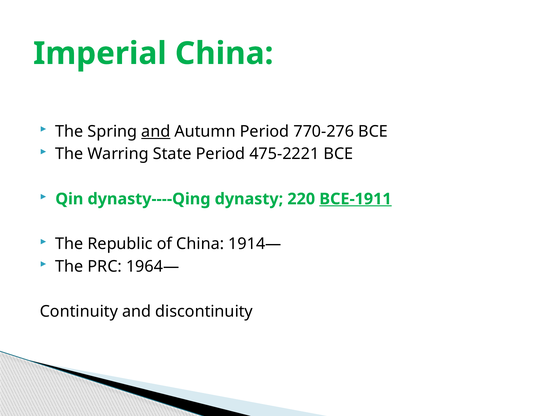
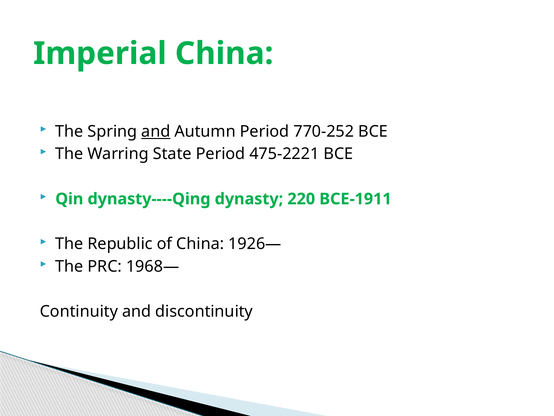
770-276: 770-276 -> 770-252
BCE-1911 underline: present -> none
1914—: 1914— -> 1926—
1964—: 1964— -> 1968—
